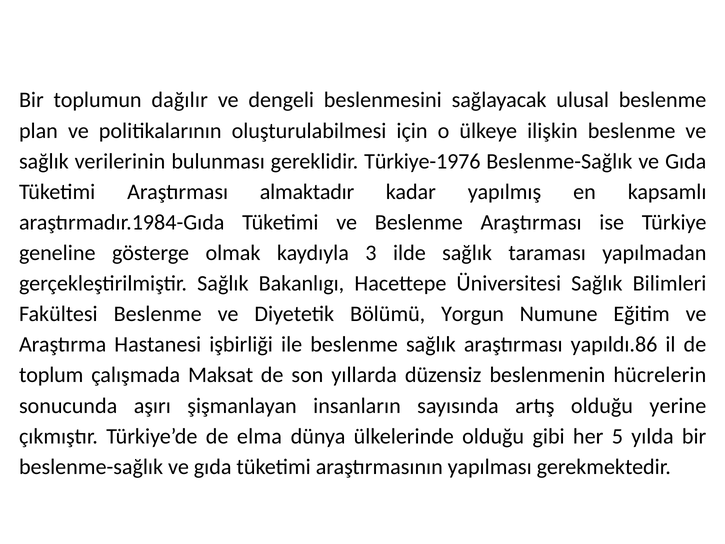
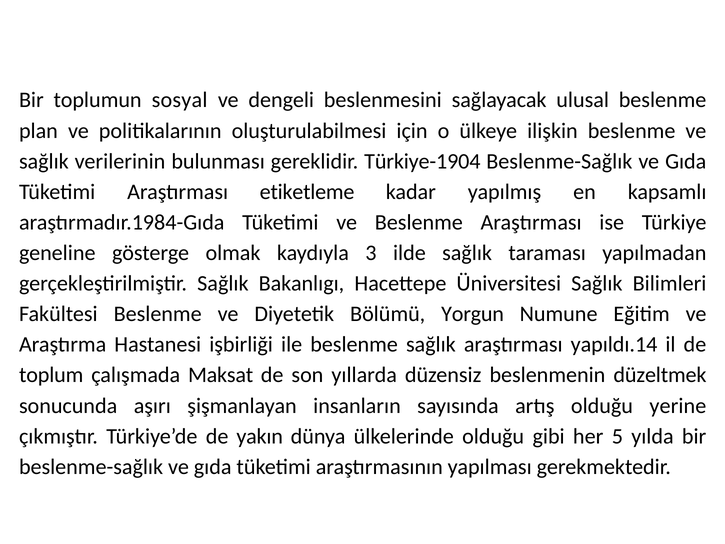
dağılır: dağılır -> sosyal
Türkiye-1976: Türkiye-1976 -> Türkiye-1904
almaktadır: almaktadır -> etiketleme
yapıldı.86: yapıldı.86 -> yapıldı.14
hücrelerin: hücrelerin -> düzeltmek
elma: elma -> yakın
